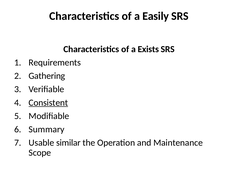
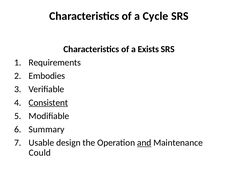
Easily: Easily -> Cycle
Gathering: Gathering -> Embodies
similar: similar -> design
and underline: none -> present
Scope: Scope -> Could
